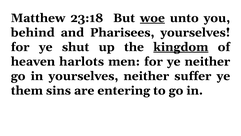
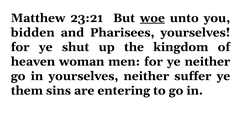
23:18: 23:18 -> 23:21
behind: behind -> bidden
kingdom underline: present -> none
harlots: harlots -> woman
